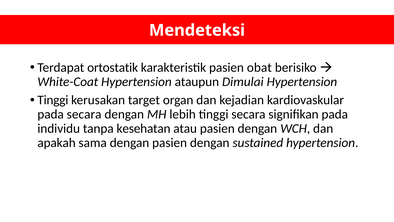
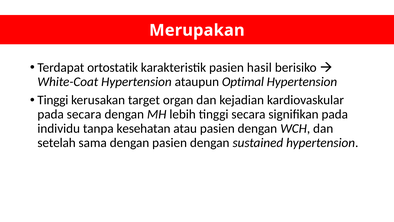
Mendeteksi: Mendeteksi -> Merupakan
obat: obat -> hasil
Dimulai: Dimulai -> Optimal
apakah: apakah -> setelah
